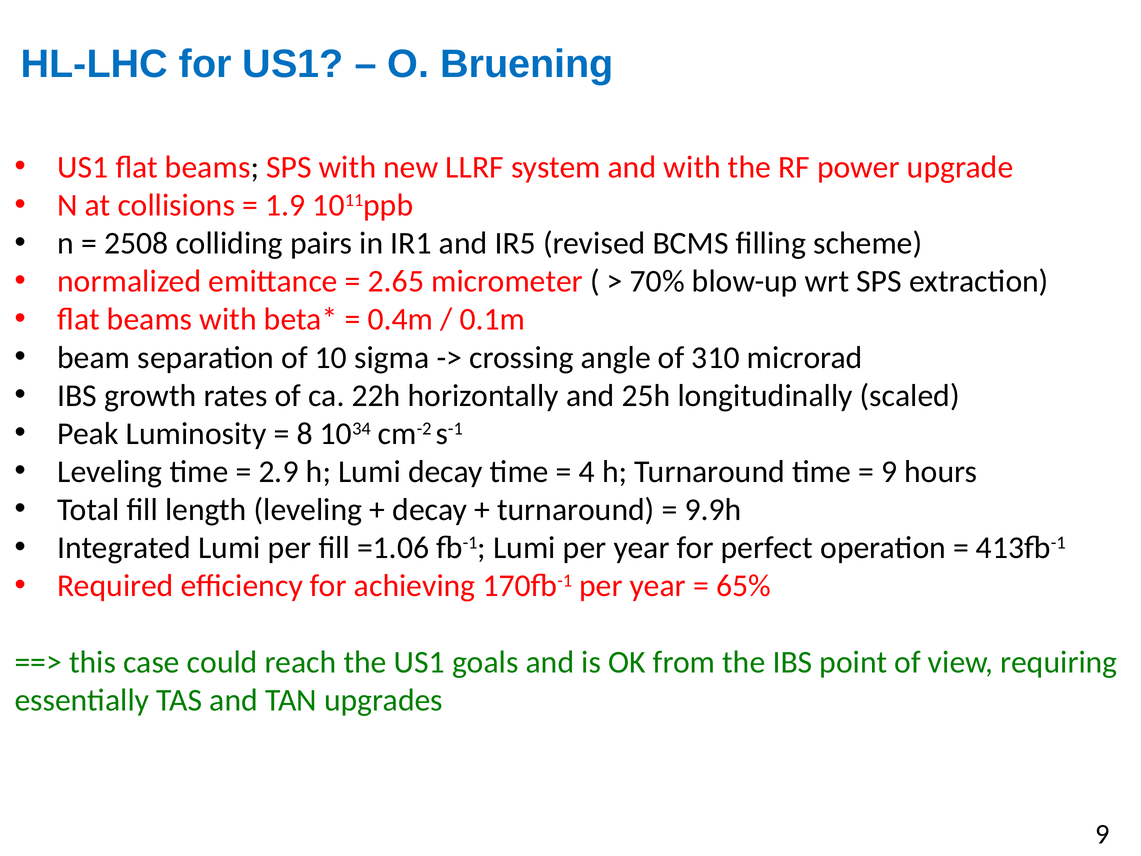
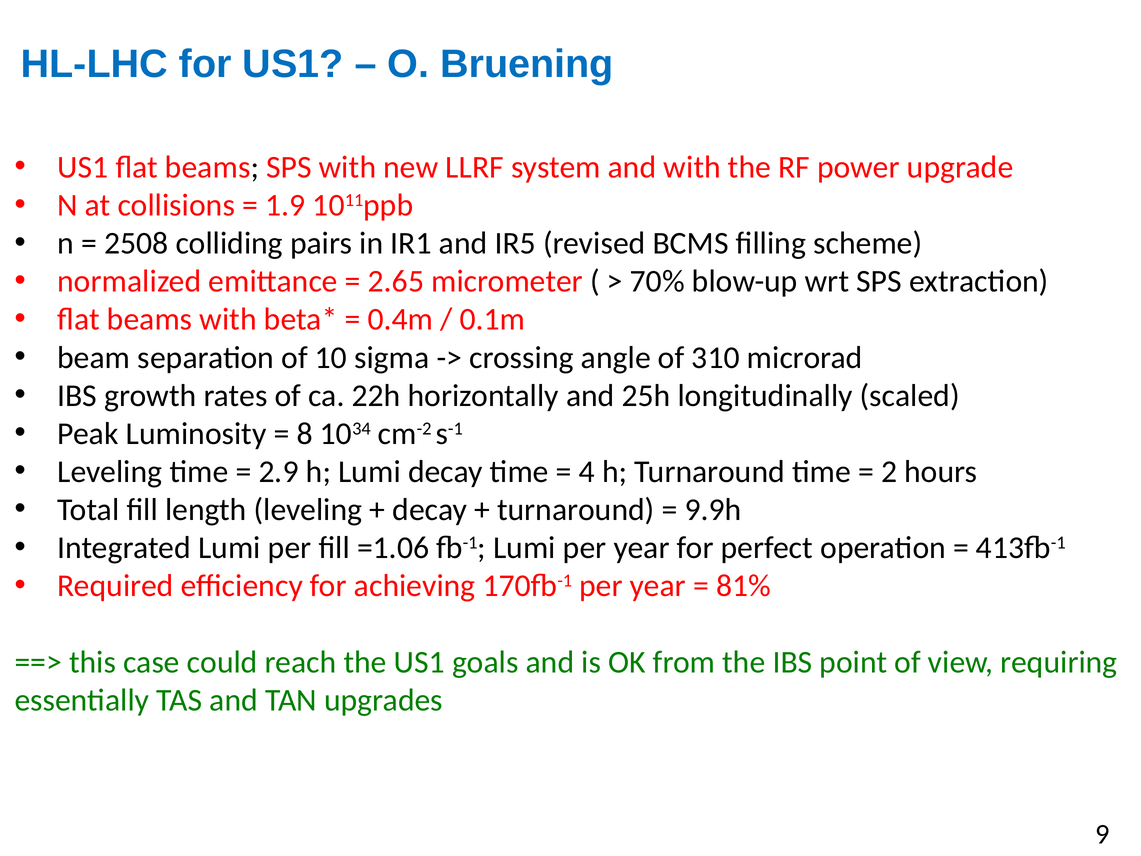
9 at (889, 472): 9 -> 2
65%: 65% -> 81%
